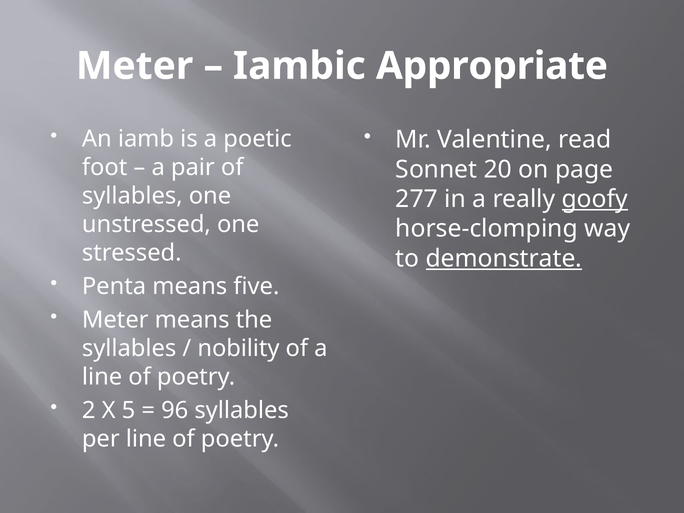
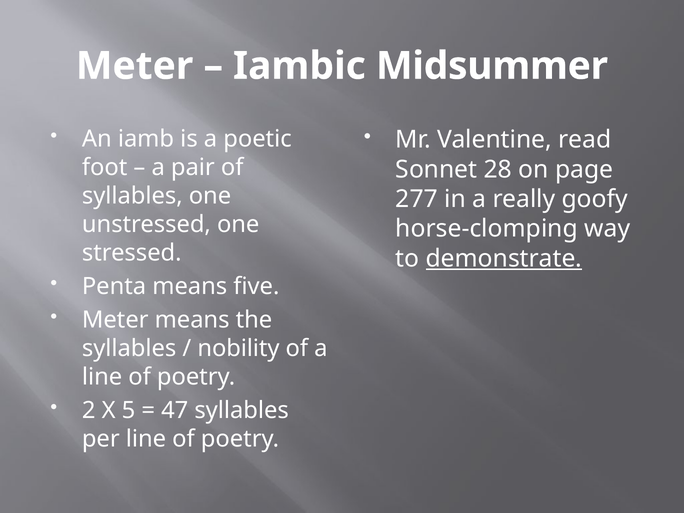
Appropriate: Appropriate -> Midsummer
20: 20 -> 28
goofy underline: present -> none
96: 96 -> 47
